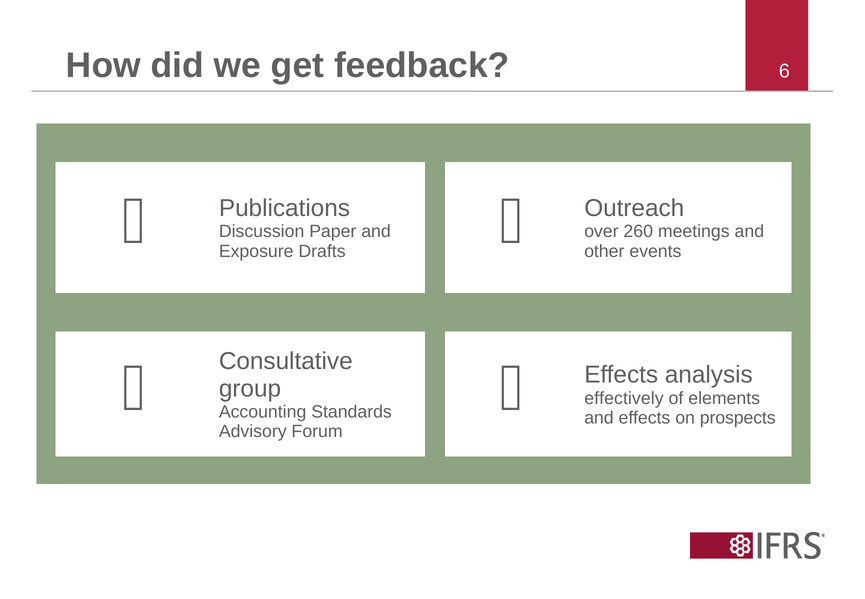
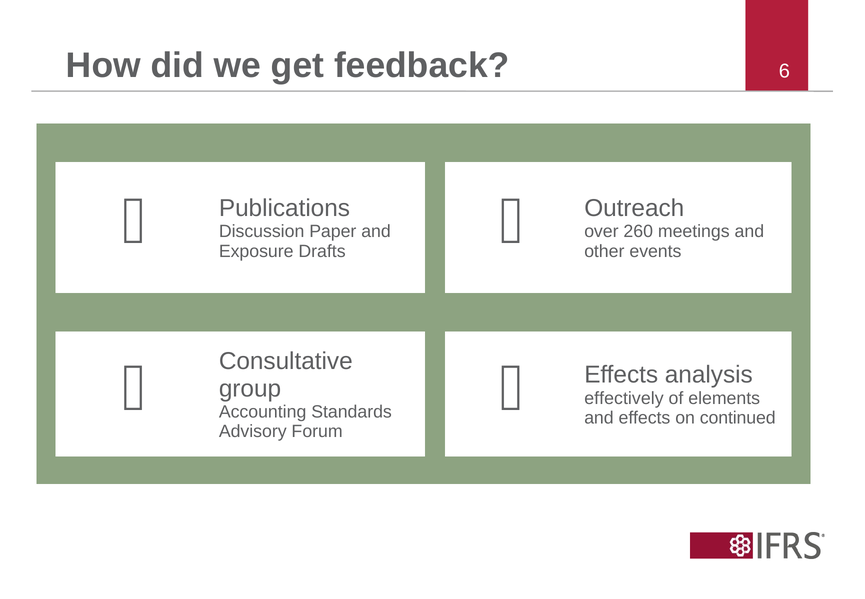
prospects: prospects -> continued
